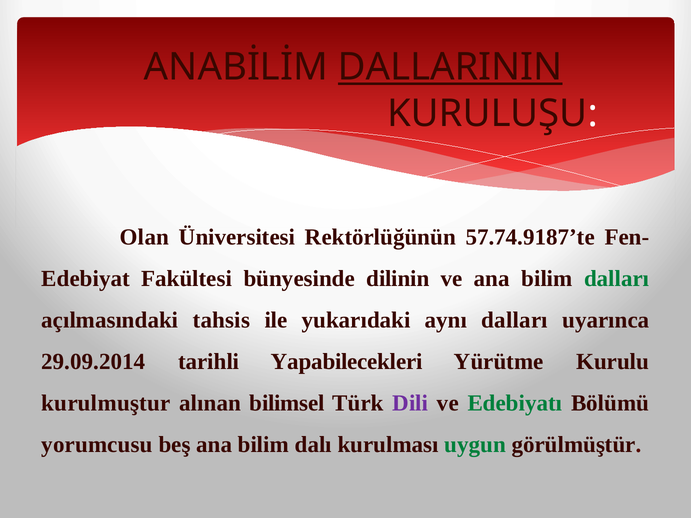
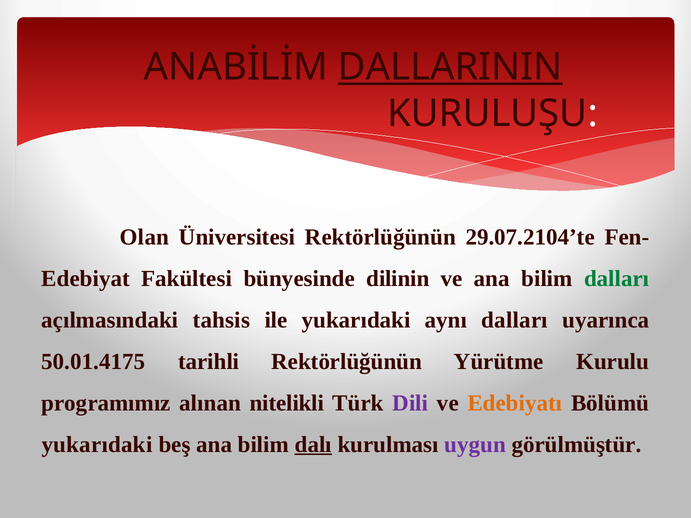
57.74.9187’te: 57.74.9187’te -> 29.07.2104’te
29.09.2014: 29.09.2014 -> 50.01.4175
tarihli Yapabilecekleri: Yapabilecekleri -> Rektörlüğünün
kurulmuştur: kurulmuştur -> programımız
bilimsel: bilimsel -> nitelikli
Edebiyatı colour: green -> orange
yorumcusu at (97, 445): yorumcusu -> yukarıdaki
dalı underline: none -> present
uygun colour: green -> purple
